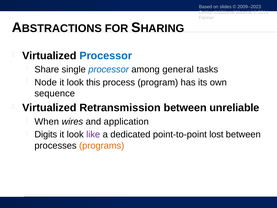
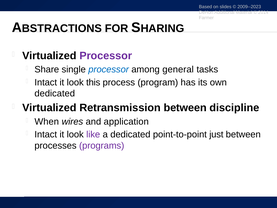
Processor at (106, 56) colour: blue -> purple
Node at (46, 82): Node -> Intact
sequence at (55, 93): sequence -> dedicated
unreliable: unreliable -> discipline
Digits at (46, 134): Digits -> Intact
lost: lost -> just
programs colour: orange -> purple
